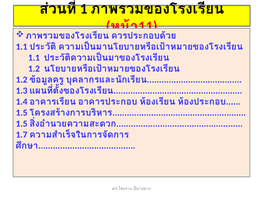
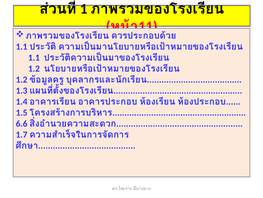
1.5 at (22, 123): 1.5 -> 6.6
